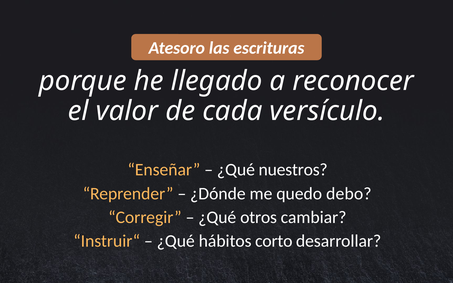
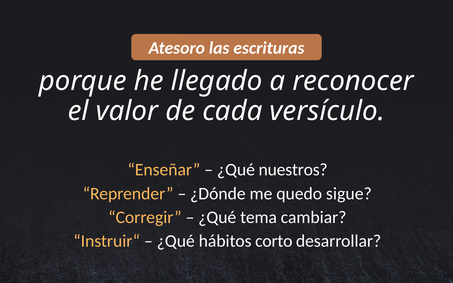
debo: debo -> sigue
otros: otros -> tema
